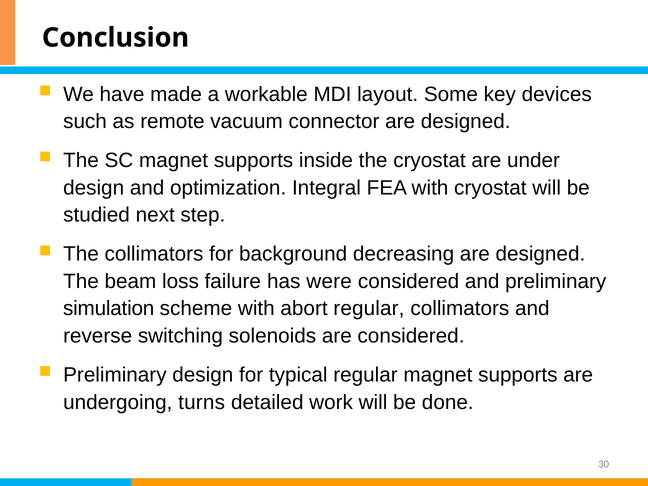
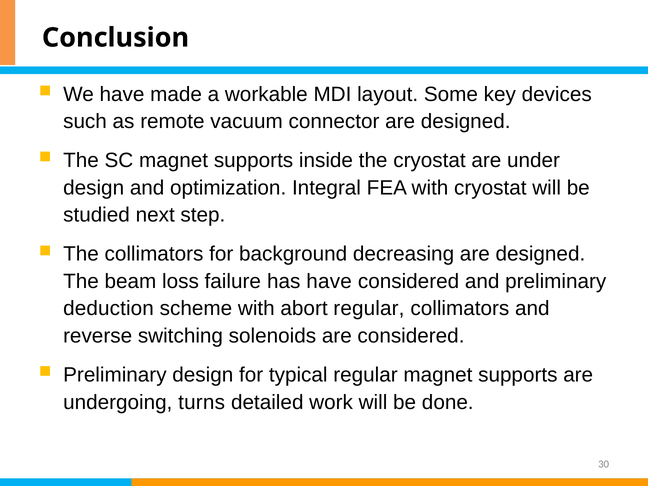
has were: were -> have
simulation: simulation -> deduction
